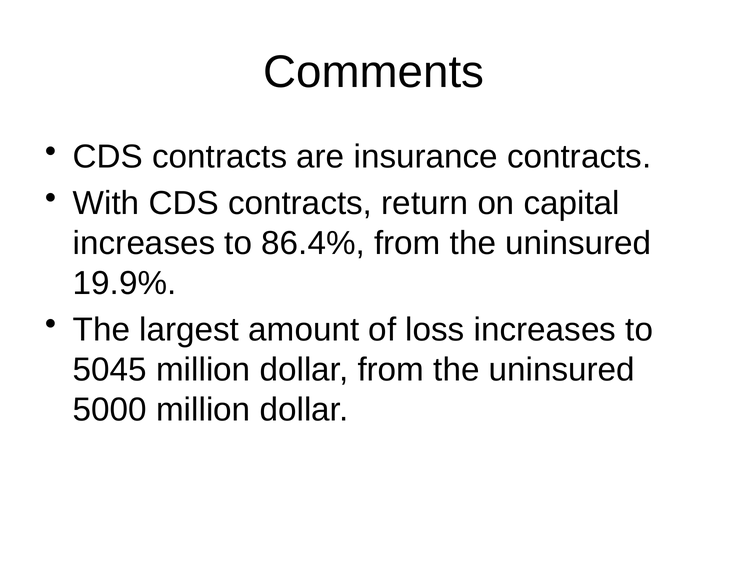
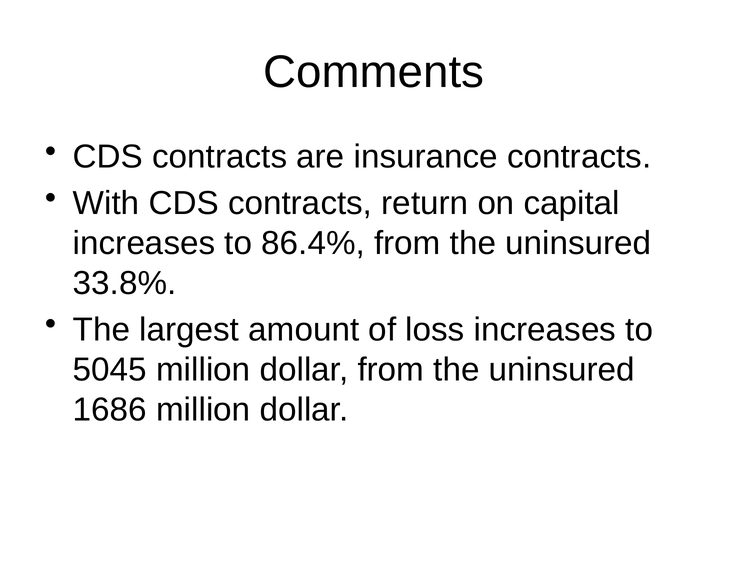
19.9%: 19.9% -> 33.8%
5000: 5000 -> 1686
